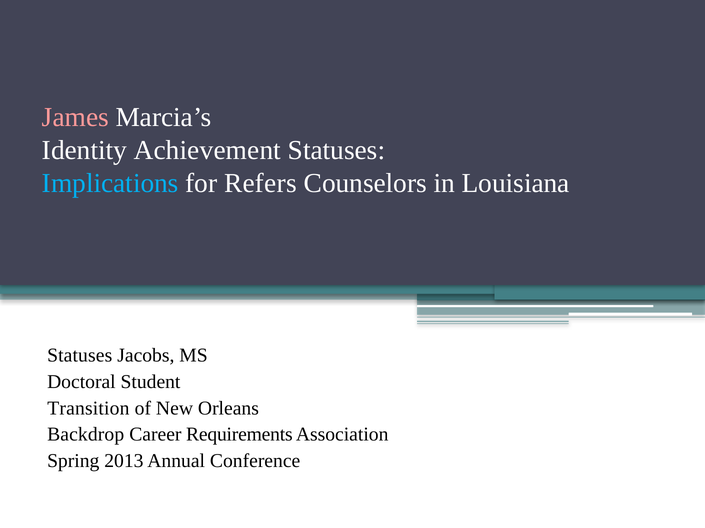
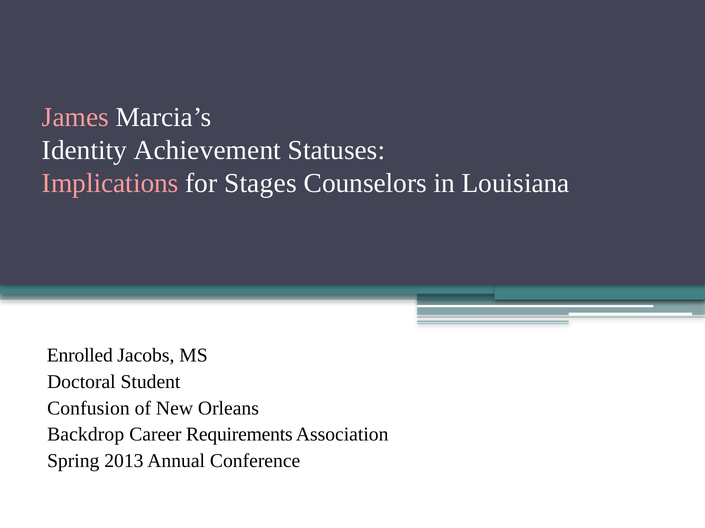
Implications colour: light blue -> pink
Refers: Refers -> Stages
Statuses at (80, 356): Statuses -> Enrolled
Transition: Transition -> Confusion
